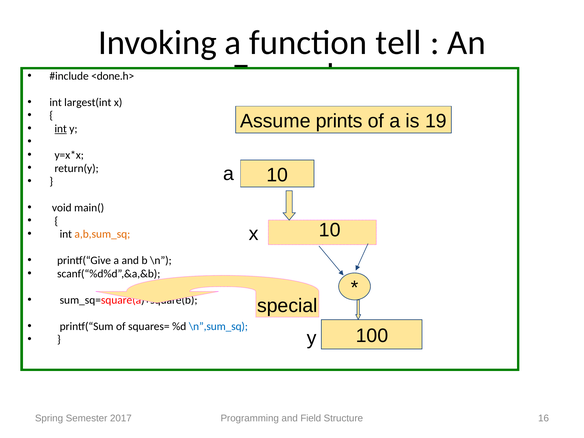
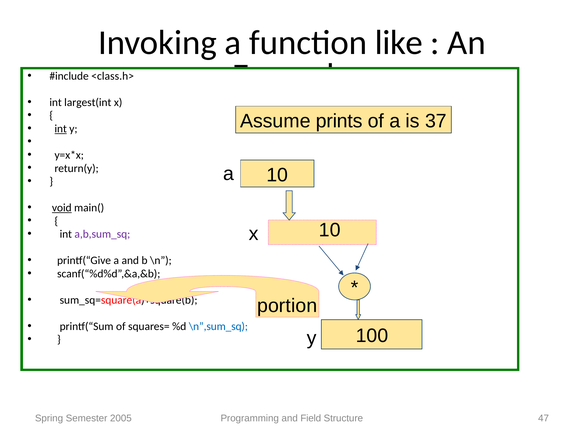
tell: tell -> like
<done.h>: <done.h> -> <class.h>
19: 19 -> 37
void underline: none -> present
a,b,sum_sq colour: orange -> purple
special: special -> portion
2017: 2017 -> 2005
16: 16 -> 47
